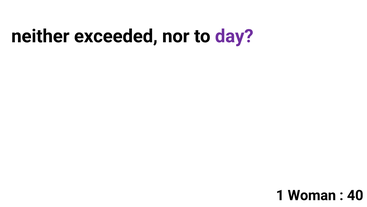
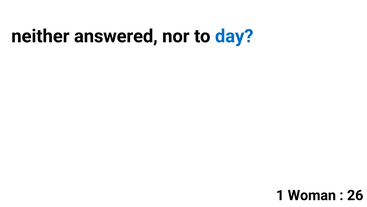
exceeded: exceeded -> answered
day colour: purple -> blue
40: 40 -> 26
